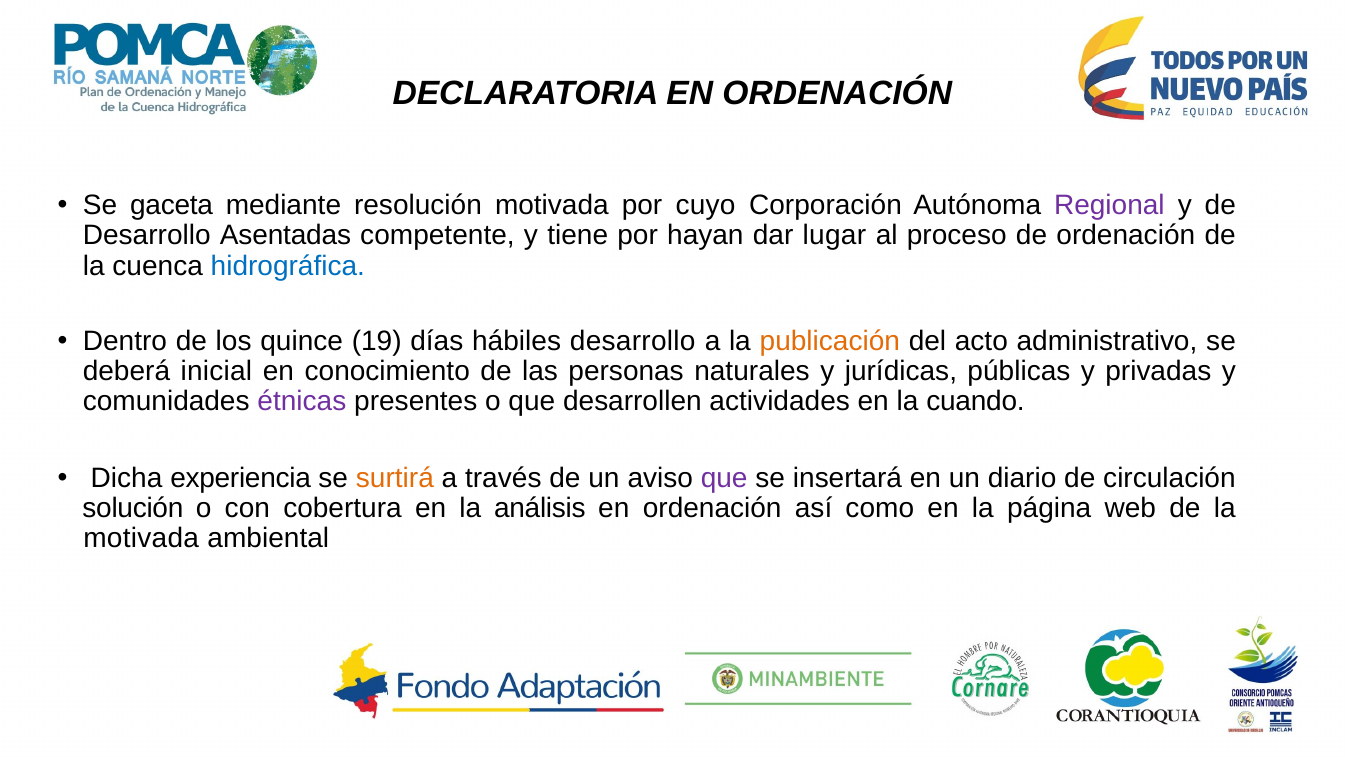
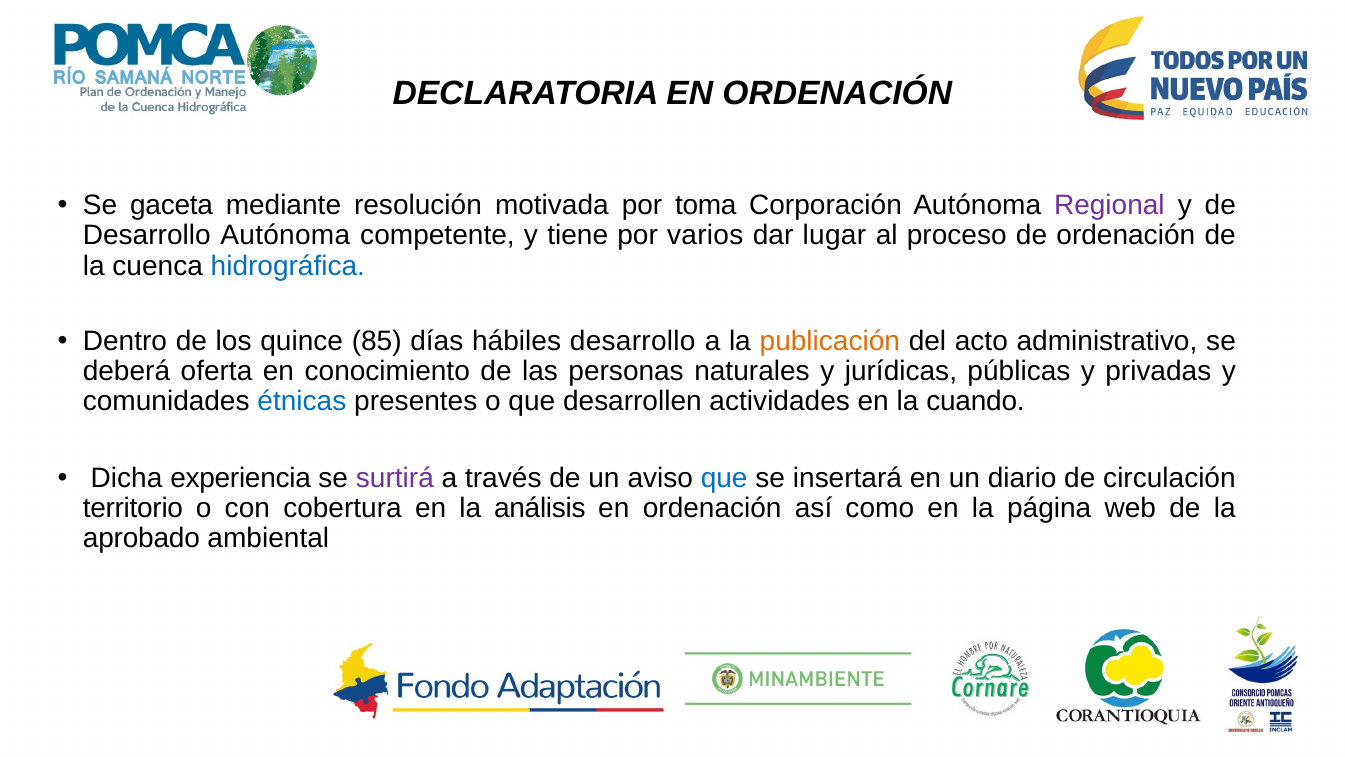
cuyo: cuyo -> toma
Desarrollo Asentadas: Asentadas -> Autónoma
hayan: hayan -> varios
19: 19 -> 85
inicial: inicial -> oferta
étnicas colour: purple -> blue
surtirá colour: orange -> purple
que at (724, 478) colour: purple -> blue
solución: solución -> territorio
motivada at (141, 538): motivada -> aprobado
